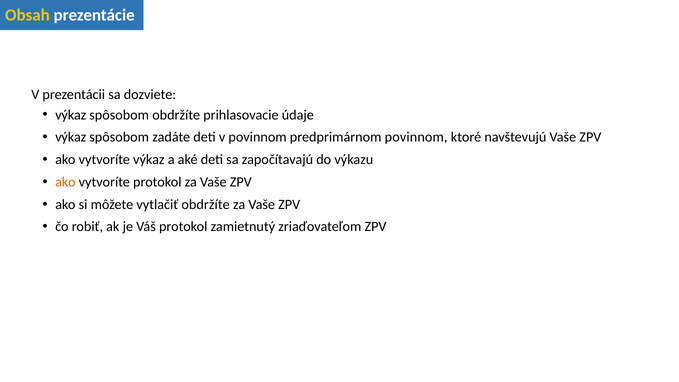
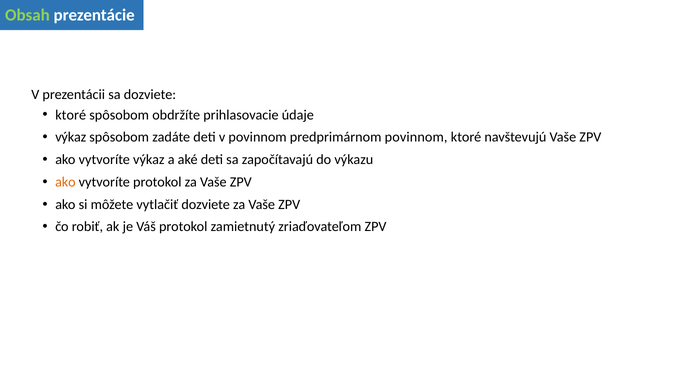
Obsah colour: yellow -> light green
výkaz at (71, 115): výkaz -> ktoré
vytlačiť obdržíte: obdržíte -> dozviete
